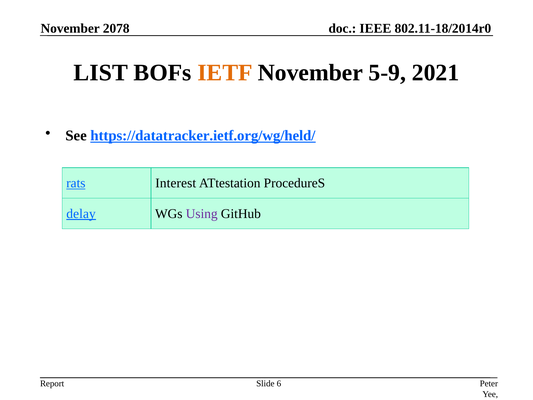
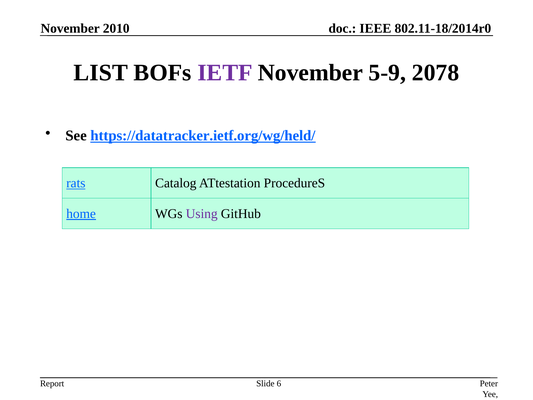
2078: 2078 -> 2010
IETF colour: orange -> purple
2021: 2021 -> 2078
Interest: Interest -> Catalog
delay: delay -> home
